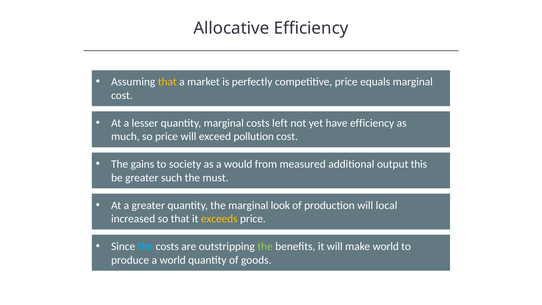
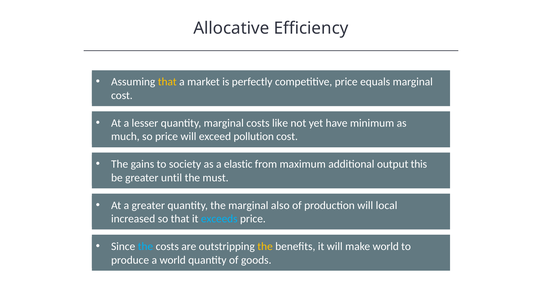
left: left -> like
have efficiency: efficiency -> minimum
would: would -> elastic
measured: measured -> maximum
such: such -> until
look: look -> also
exceeds colour: yellow -> light blue
the at (265, 246) colour: light green -> yellow
